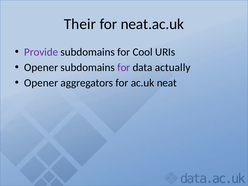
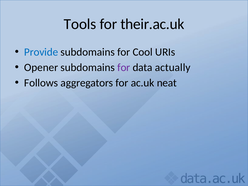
Their: Their -> Tools
neat.ac.uk: neat.ac.uk -> their.ac.uk
Provide colour: purple -> blue
Opener at (41, 83): Opener -> Follows
